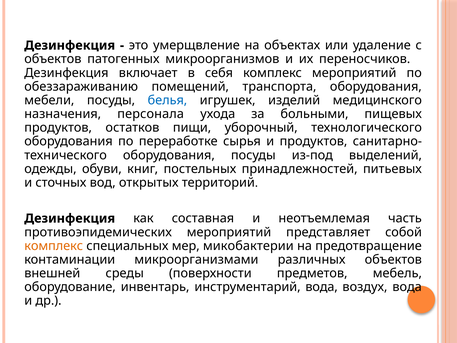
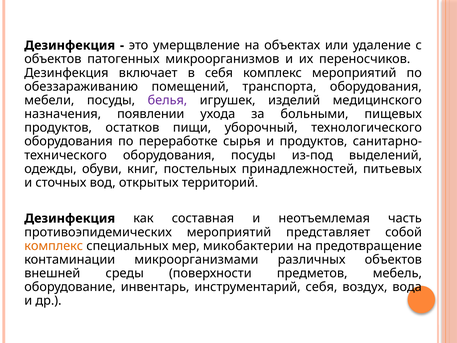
белья colour: blue -> purple
персонала: персонала -> появлении
инструментарий вода: вода -> себя
